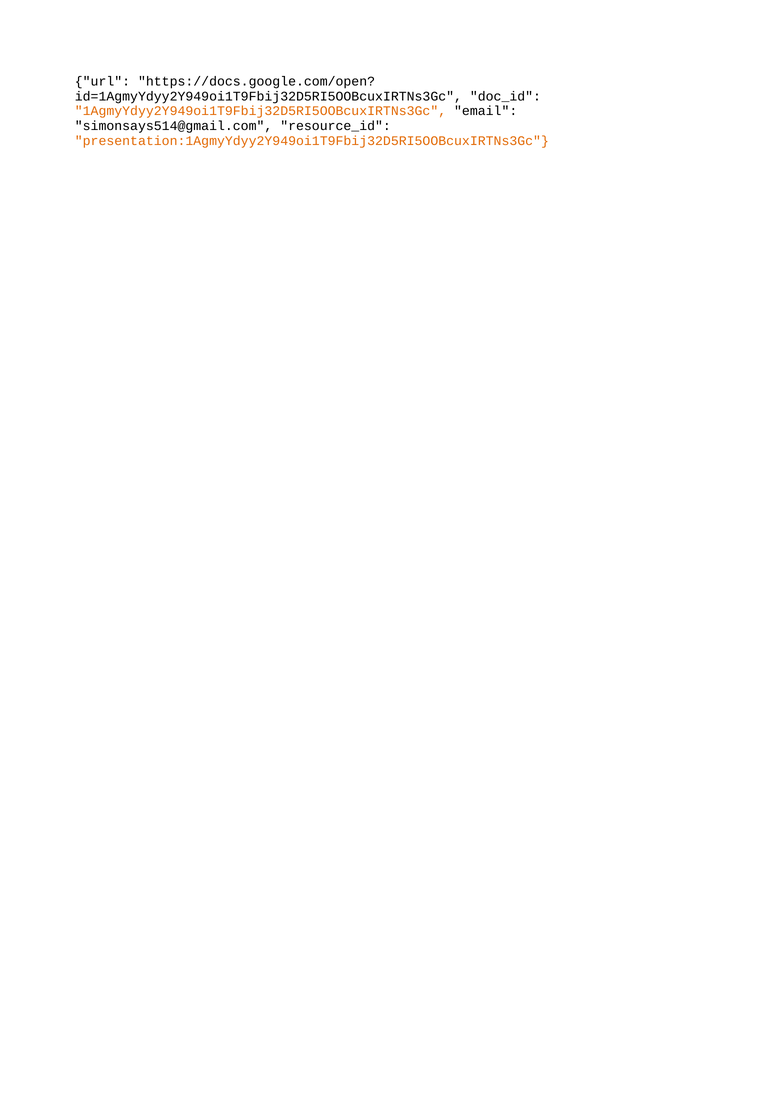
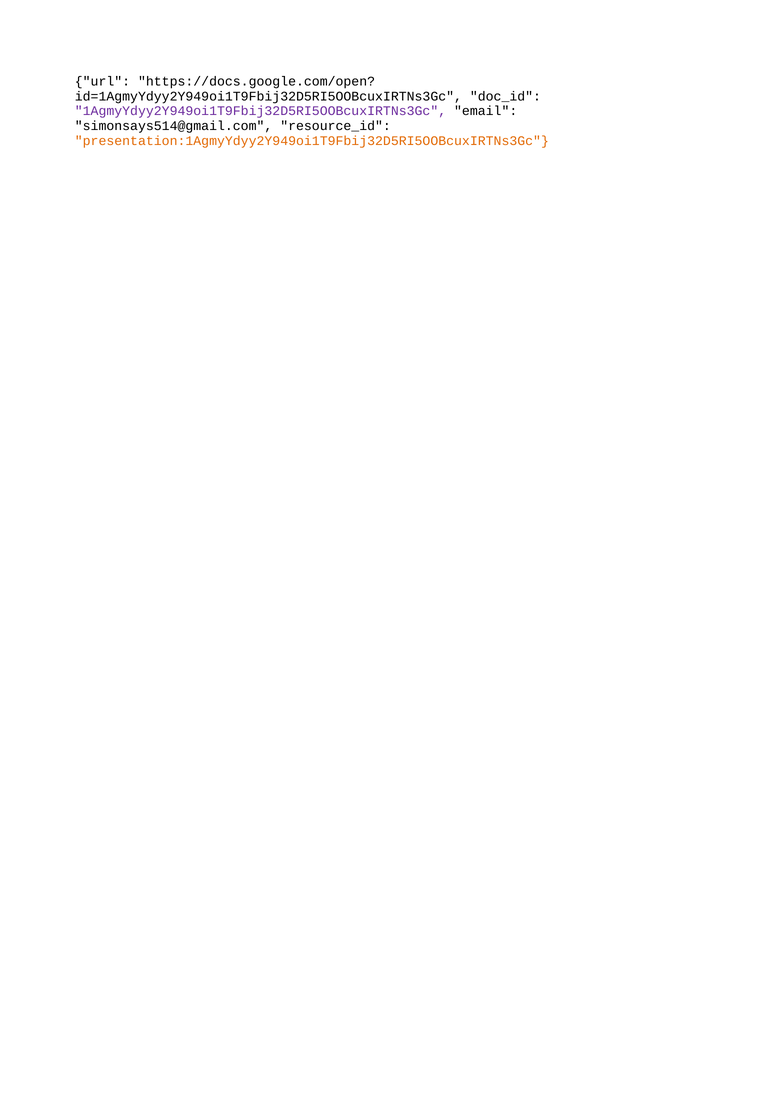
1AgmyYdyy2Y949oi1T9Fbij32D5RI5OOBcuxIRTNs3Gc colour: orange -> purple
